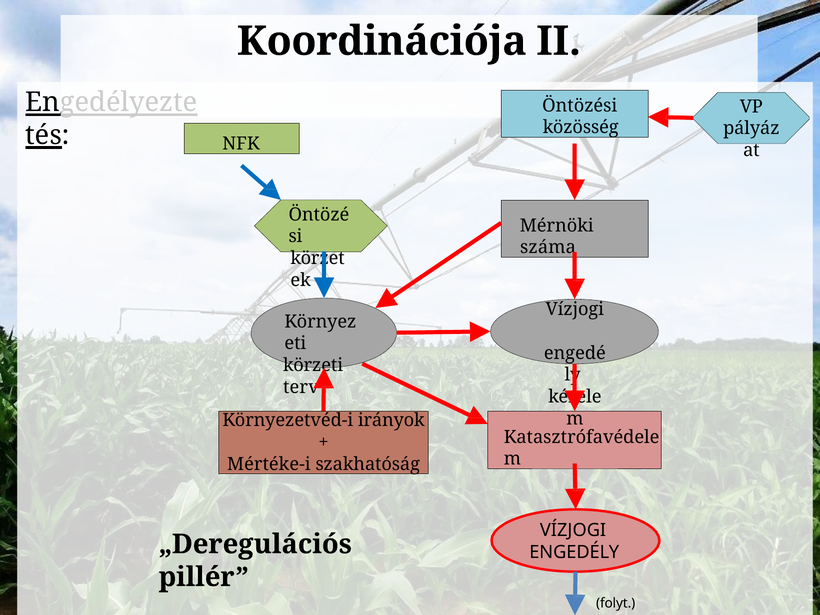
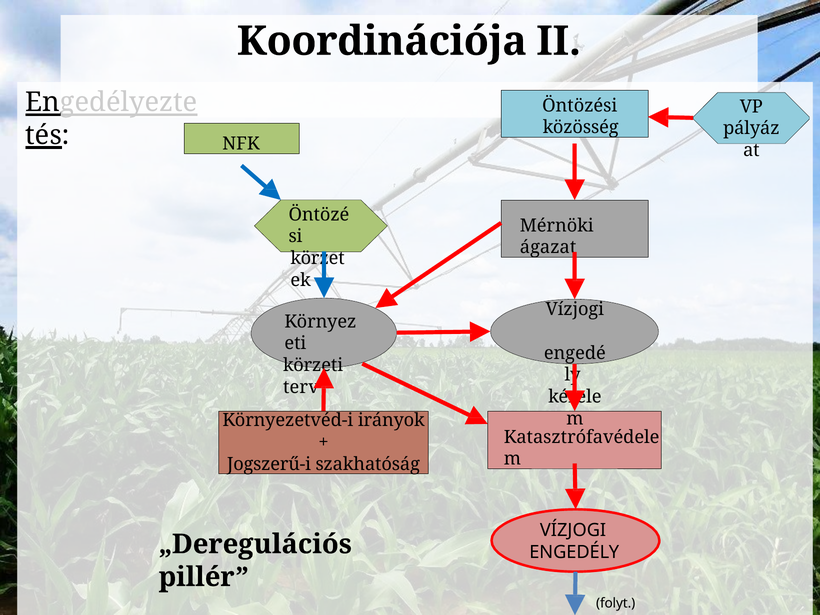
száma: száma -> ágazat
Mértéke-i: Mértéke-i -> Jogszerű-i
